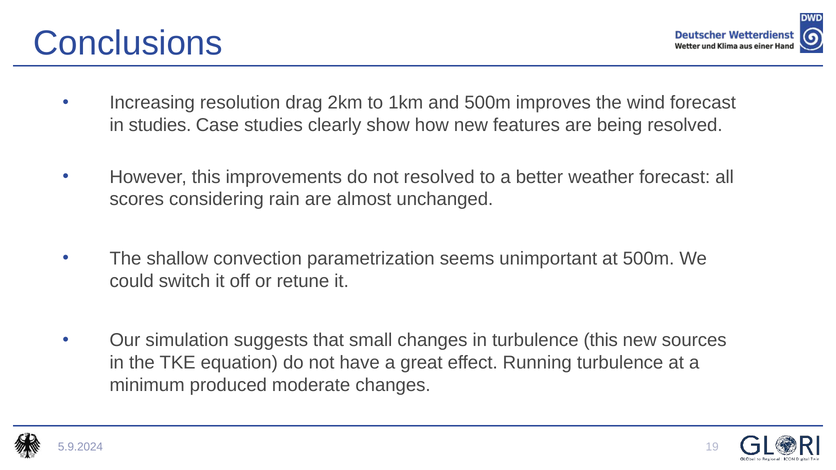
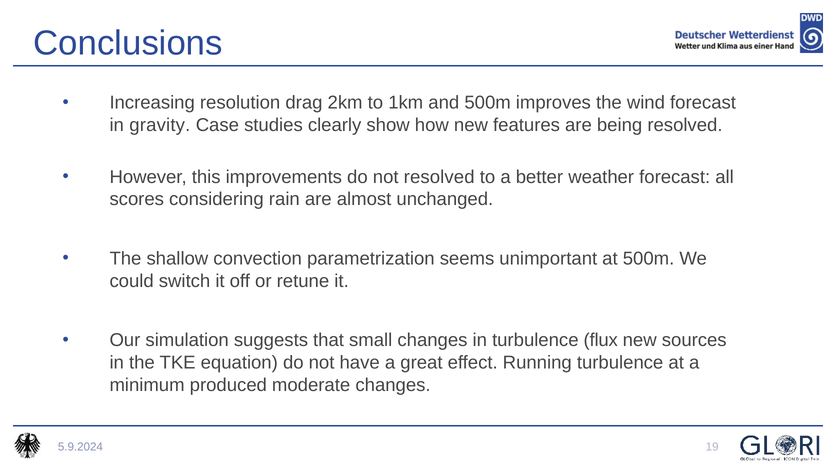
in studies: studies -> gravity
turbulence this: this -> flux
